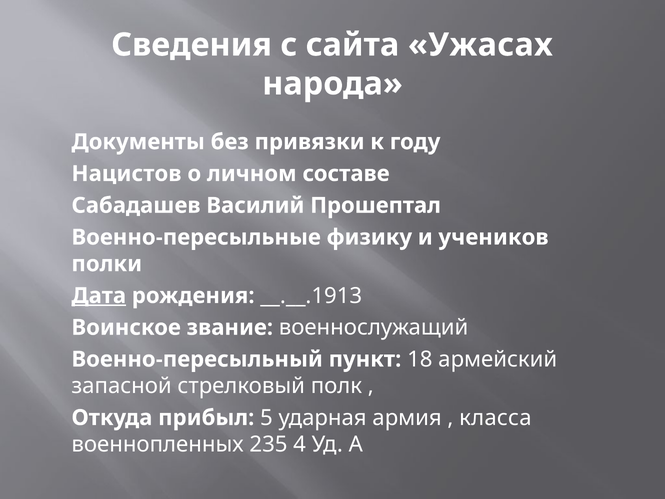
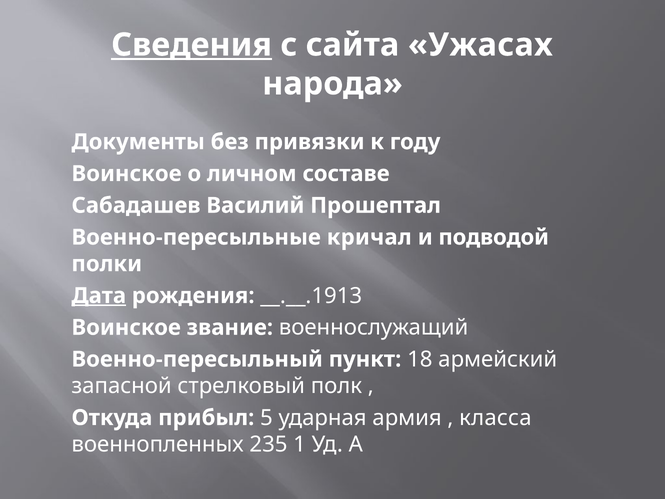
Сведения underline: none -> present
Нацистов at (127, 174): Нацистов -> Воинское
физику: физику -> кричал
учеников: учеников -> подводой
4: 4 -> 1
